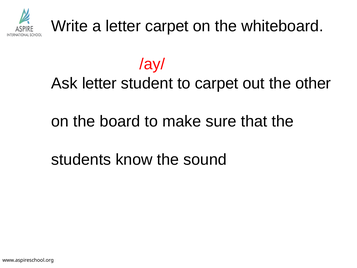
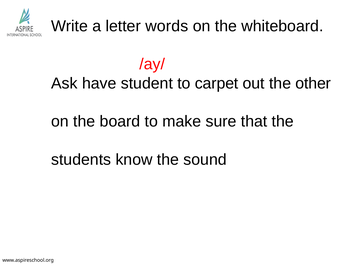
letter carpet: carpet -> words
Ask letter: letter -> have
